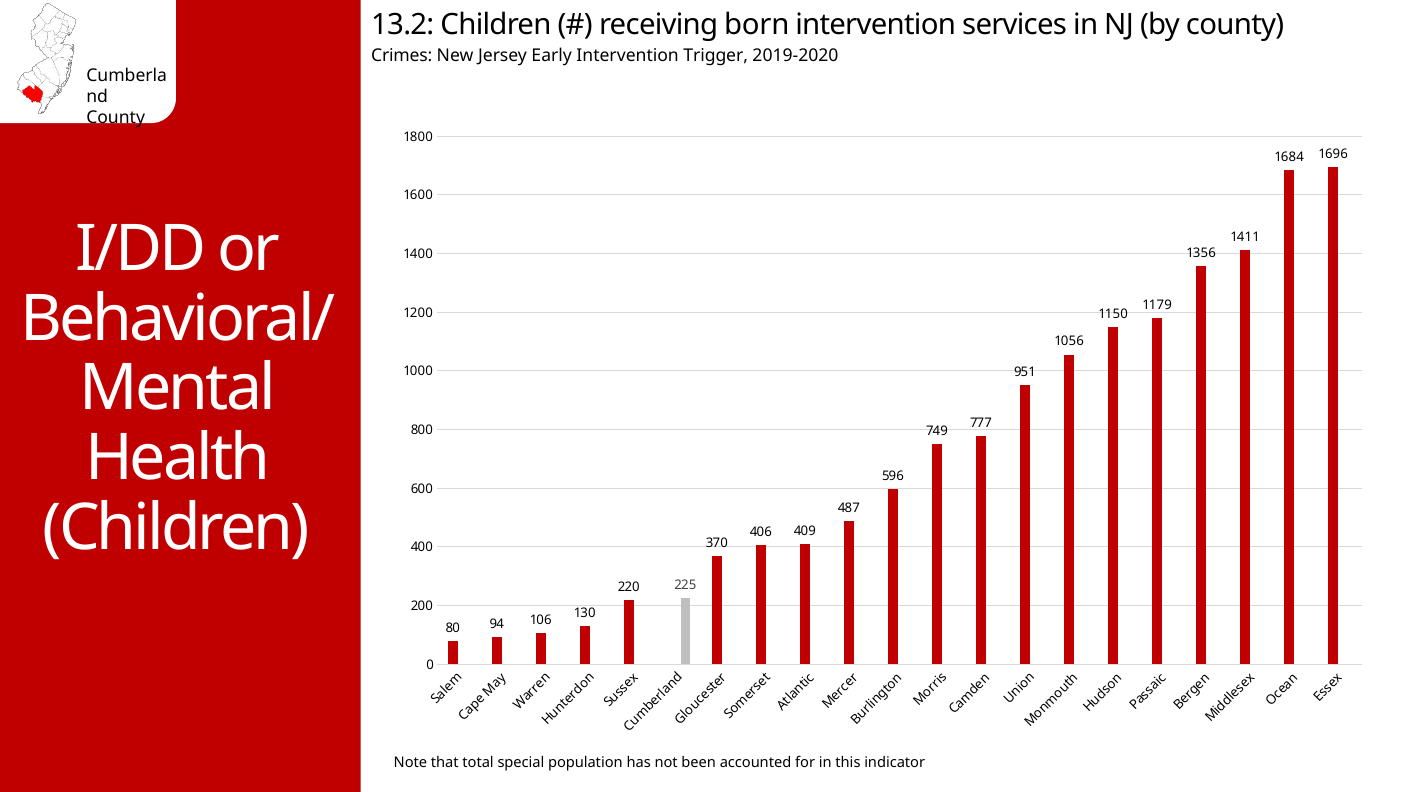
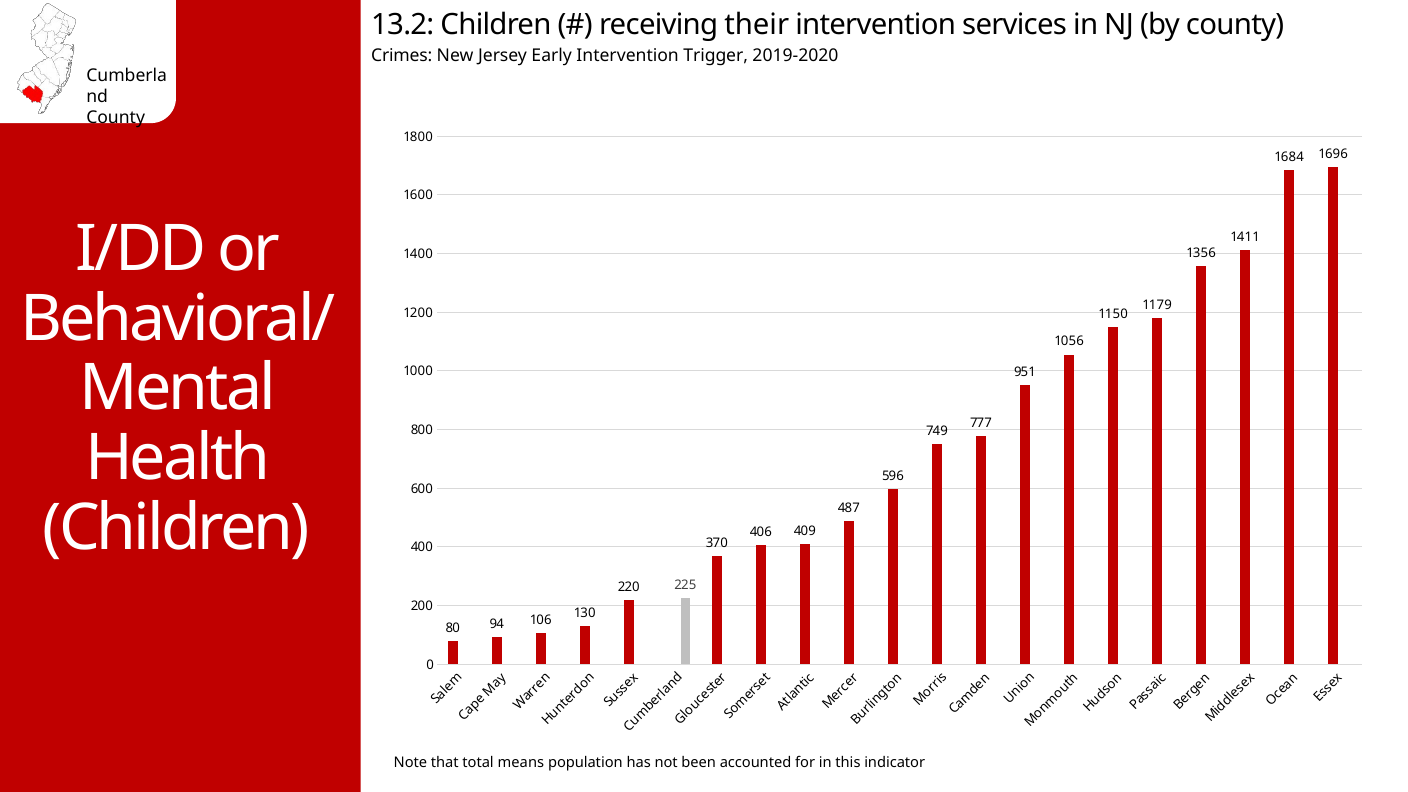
born: born -> their
special: special -> means
